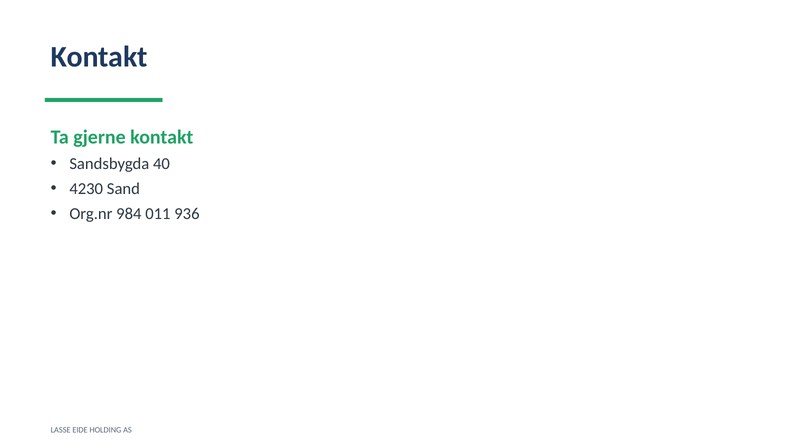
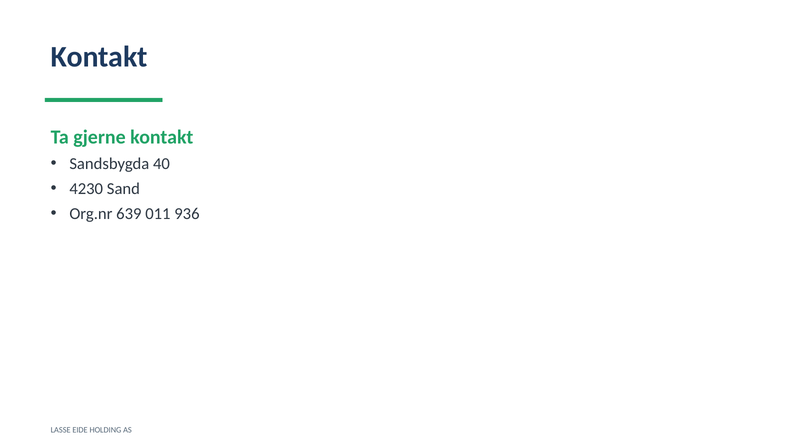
984: 984 -> 639
